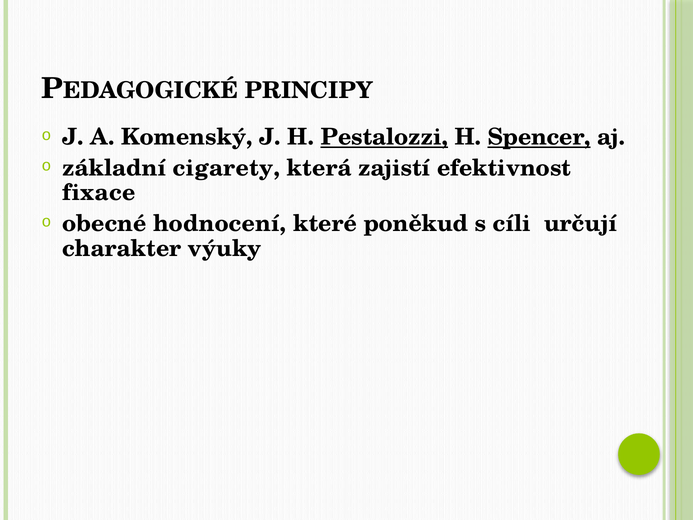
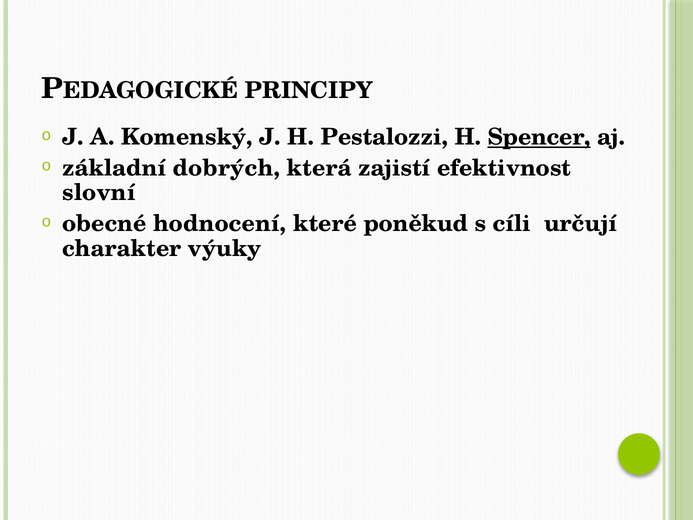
Pestalozzi underline: present -> none
cigarety: cigarety -> dobrých
fixace: fixace -> slovní
